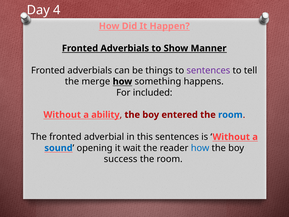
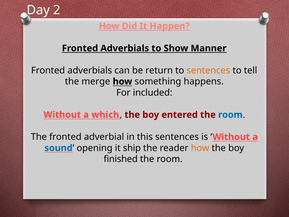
4: 4 -> 2
things: things -> return
sentences at (208, 70) colour: purple -> orange
ability: ability -> which
wait: wait -> ship
how at (200, 148) colour: blue -> orange
success: success -> finished
